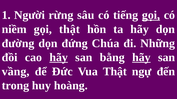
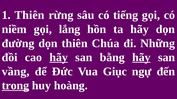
1 Người: Người -> Thiên
gọi at (151, 15) underline: present -> none
gọi thật: thật -> lắng
dọn đứng: đứng -> thiên
Vua Thật: Thật -> Giục
trong underline: none -> present
